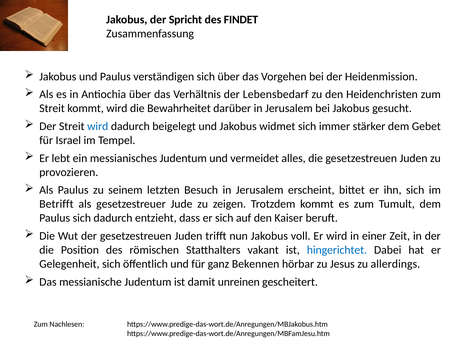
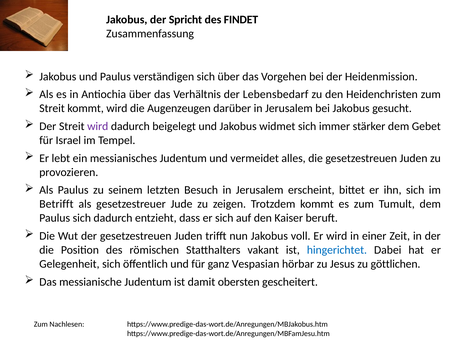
Bewahrheitet: Bewahrheitet -> Augenzeugen
wird at (98, 126) colour: blue -> purple
Bekennen: Bekennen -> Vespasian
allerdings: allerdings -> göttlichen
unreinen: unreinen -> obersten
